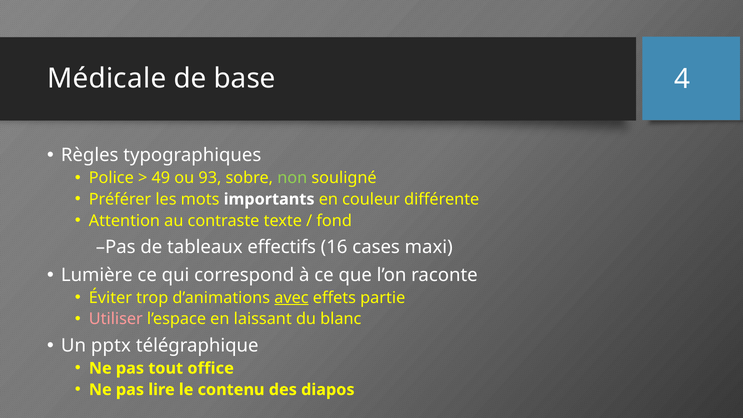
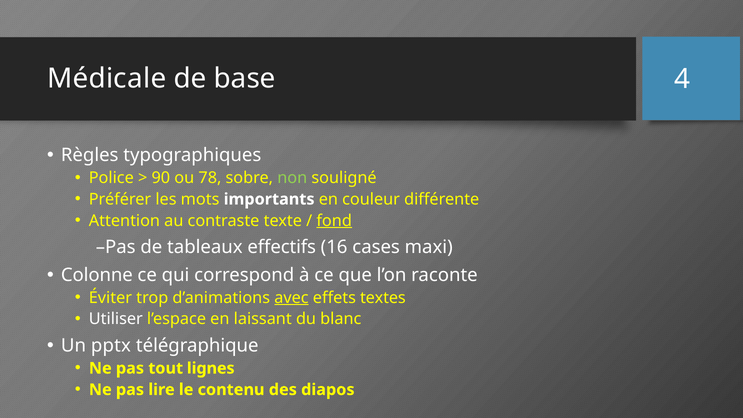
49: 49 -> 90
93: 93 -> 78
fond underline: none -> present
Lumière: Lumière -> Colonne
partie: partie -> textes
Utiliser colour: pink -> white
office: office -> lignes
